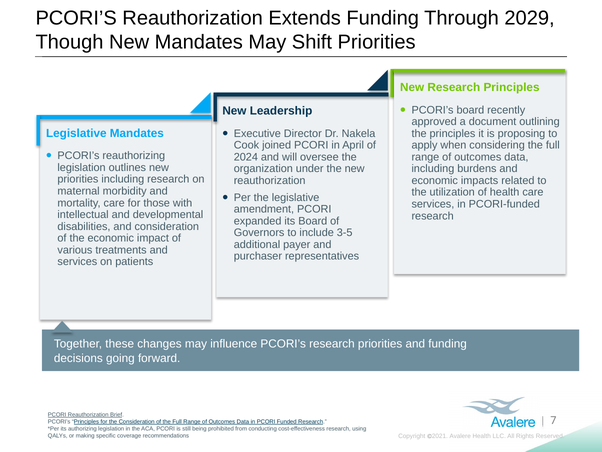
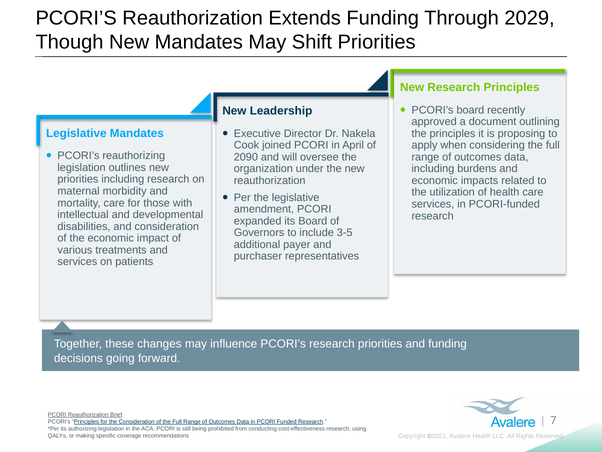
2024: 2024 -> 2090
